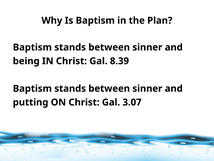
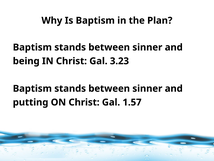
8.39: 8.39 -> 3.23
3.07: 3.07 -> 1.57
